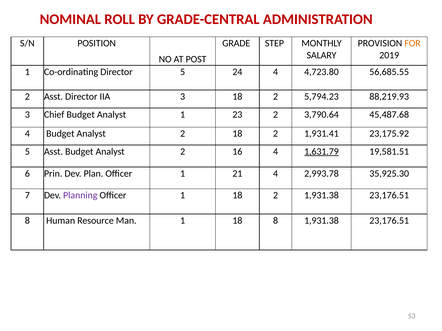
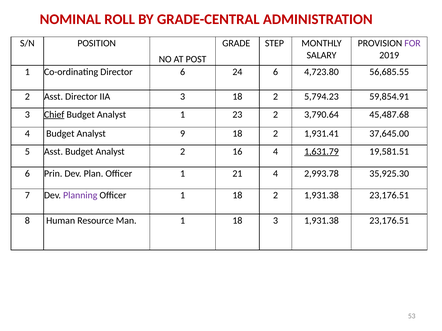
FOR colour: orange -> purple
Director 5: 5 -> 6
24 4: 4 -> 6
88,219.93: 88,219.93 -> 59,854.91
Chief underline: none -> present
4 Budget Analyst 2: 2 -> 9
23,175.92: 23,175.92 -> 37,645.00
18 8: 8 -> 3
